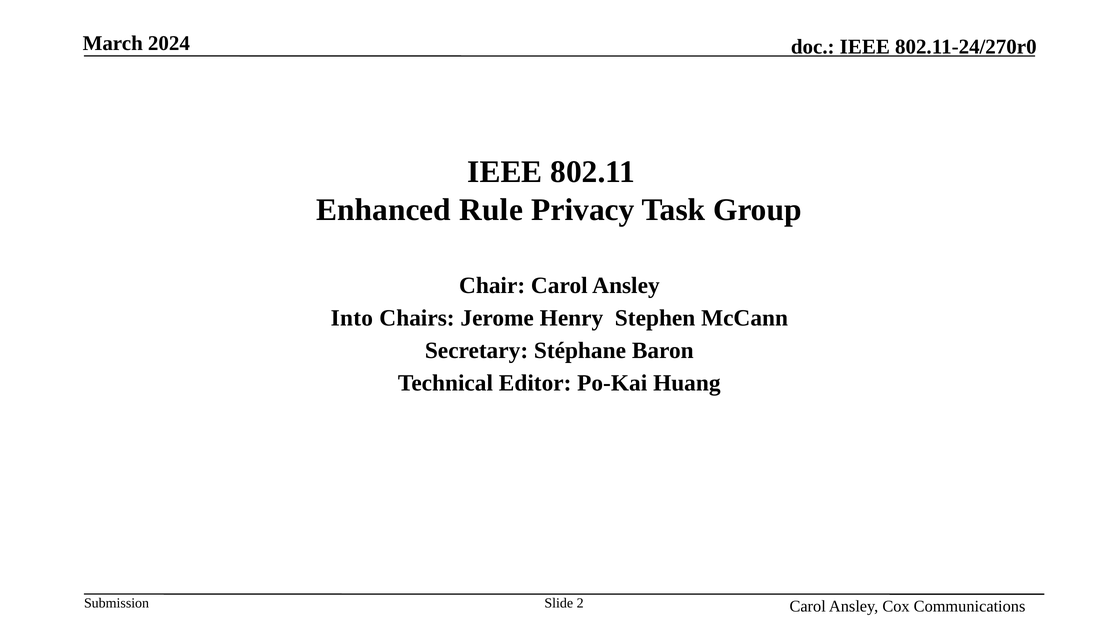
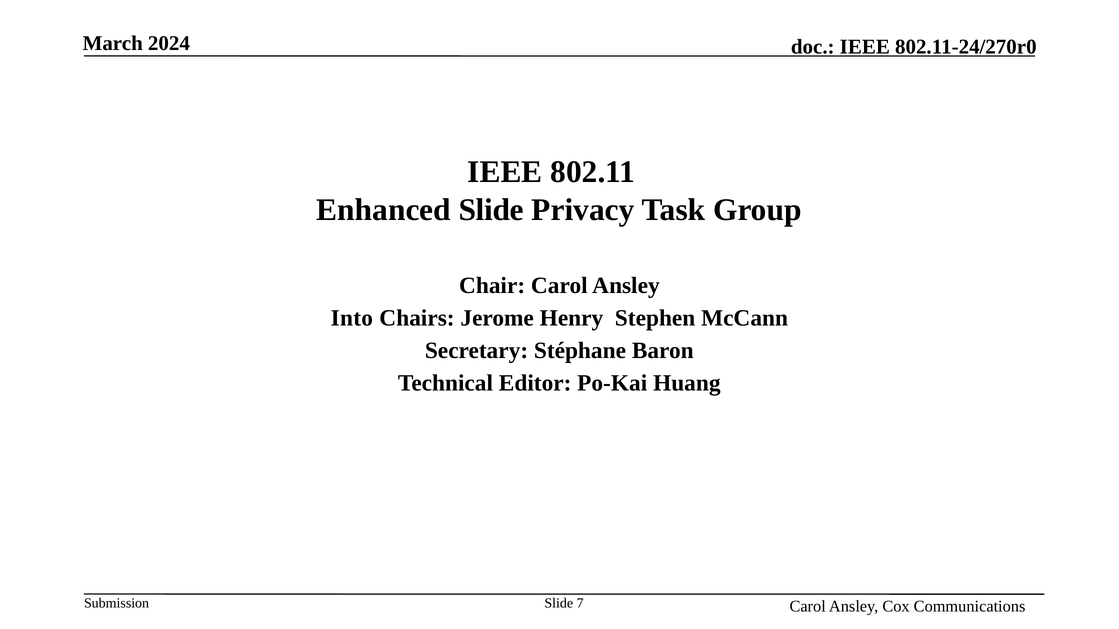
Enhanced Rule: Rule -> Slide
2: 2 -> 7
